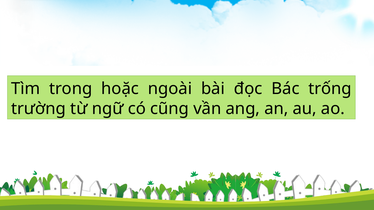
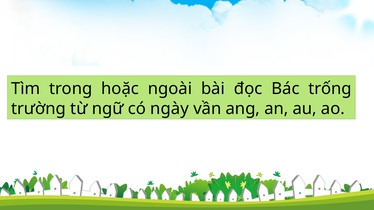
cũng: cũng -> ngày
